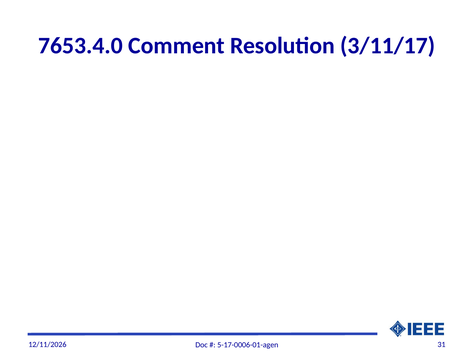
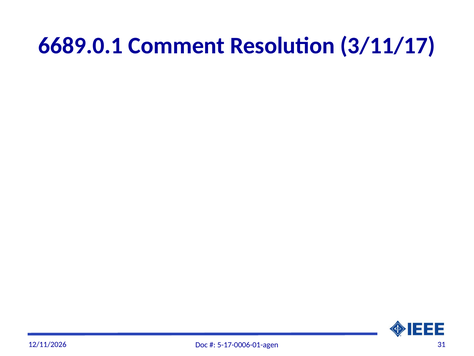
7653.4.0: 7653.4.0 -> 6689.0.1
